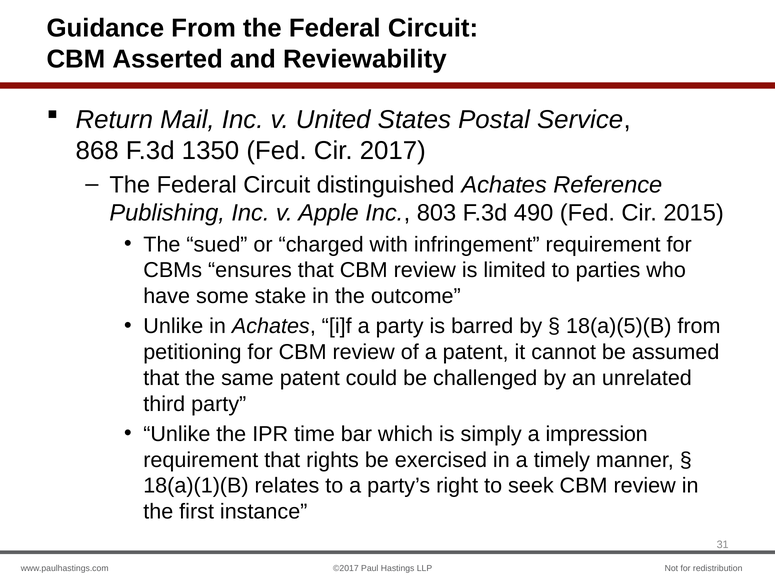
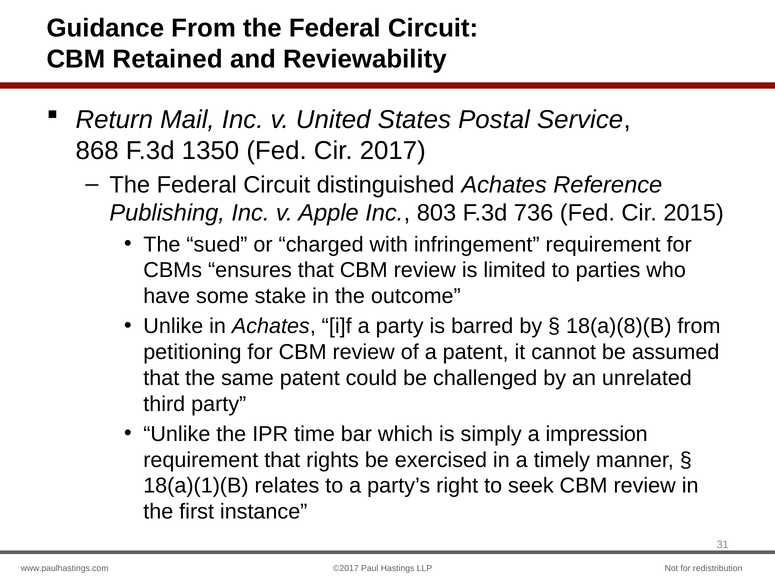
Asserted: Asserted -> Retained
490: 490 -> 736
18(a)(5)(B: 18(a)(5)(B -> 18(a)(8)(B
